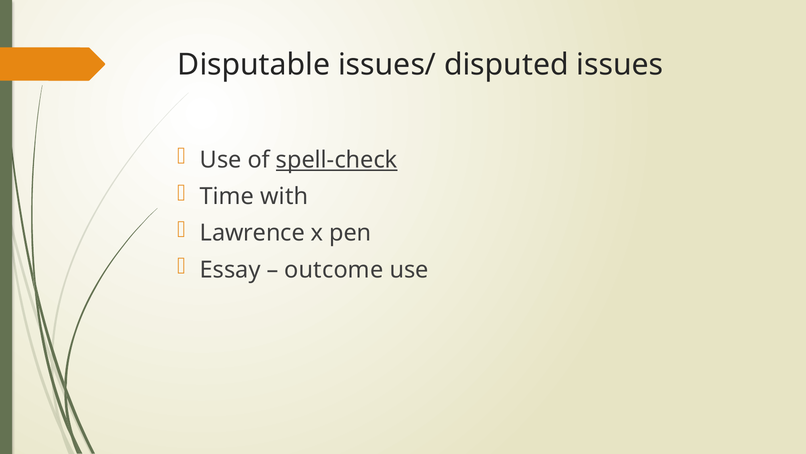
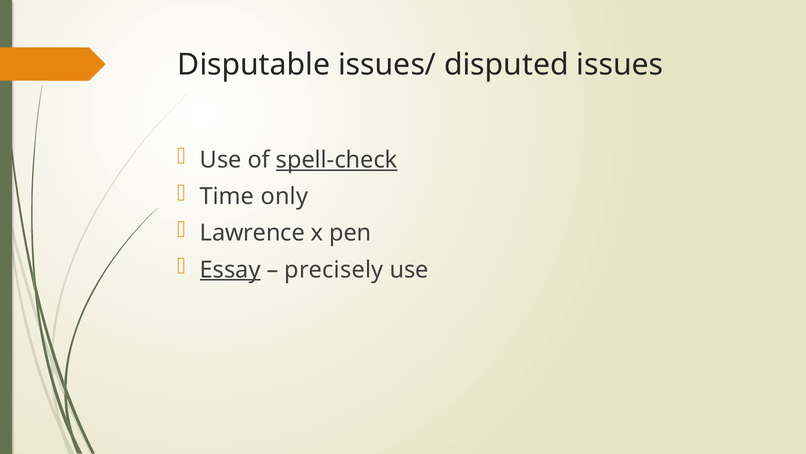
with: with -> only
Essay underline: none -> present
outcome: outcome -> precisely
